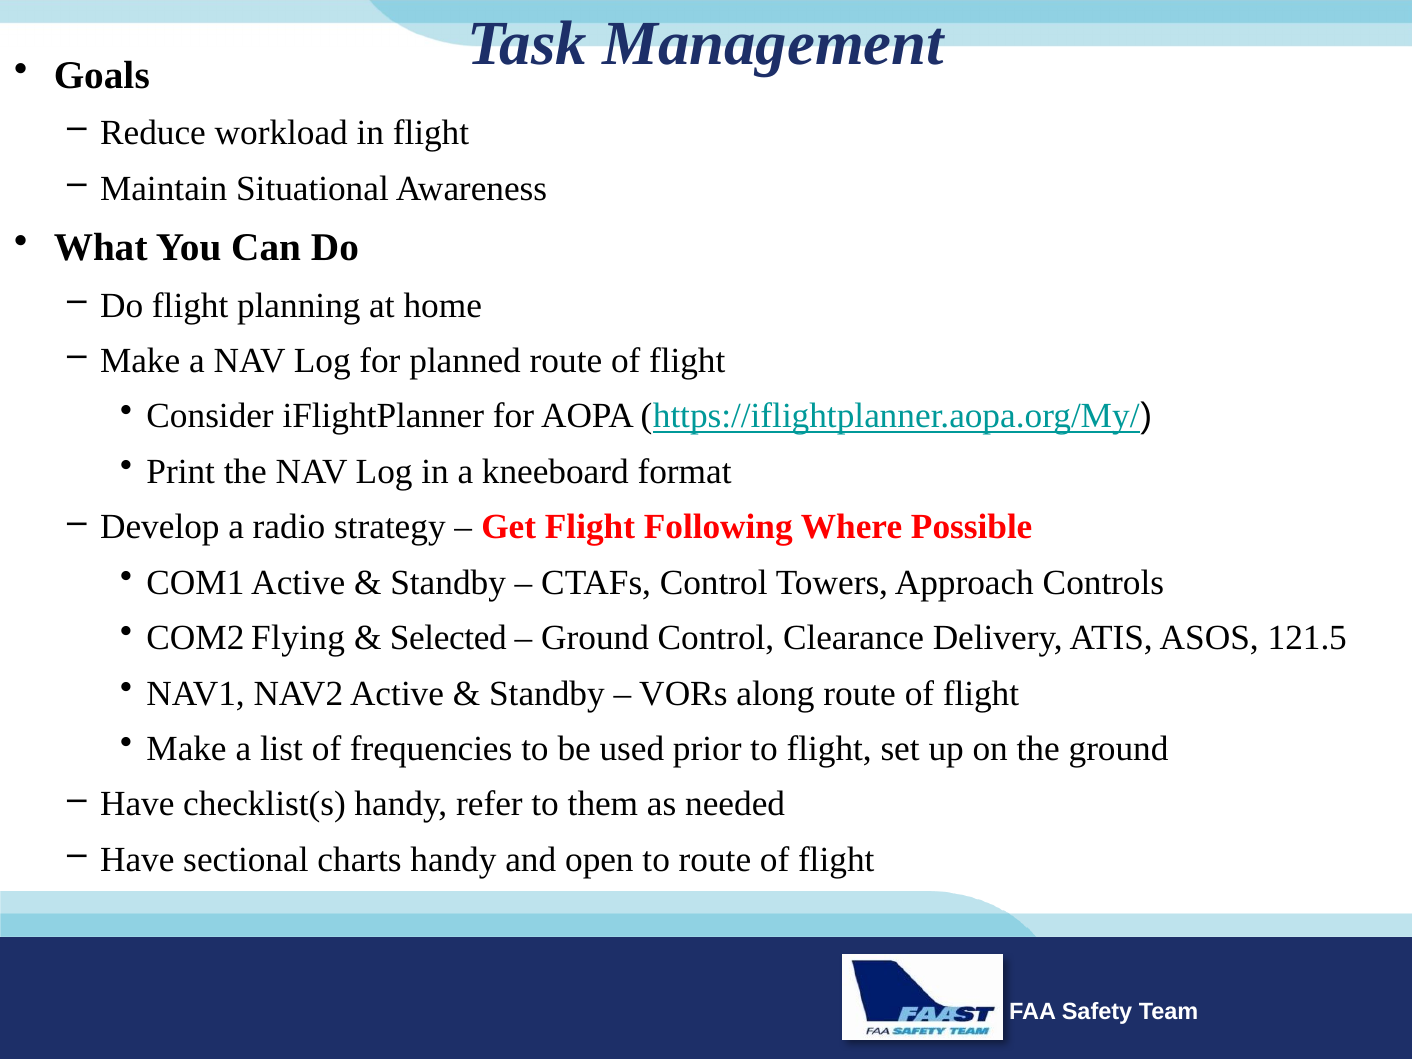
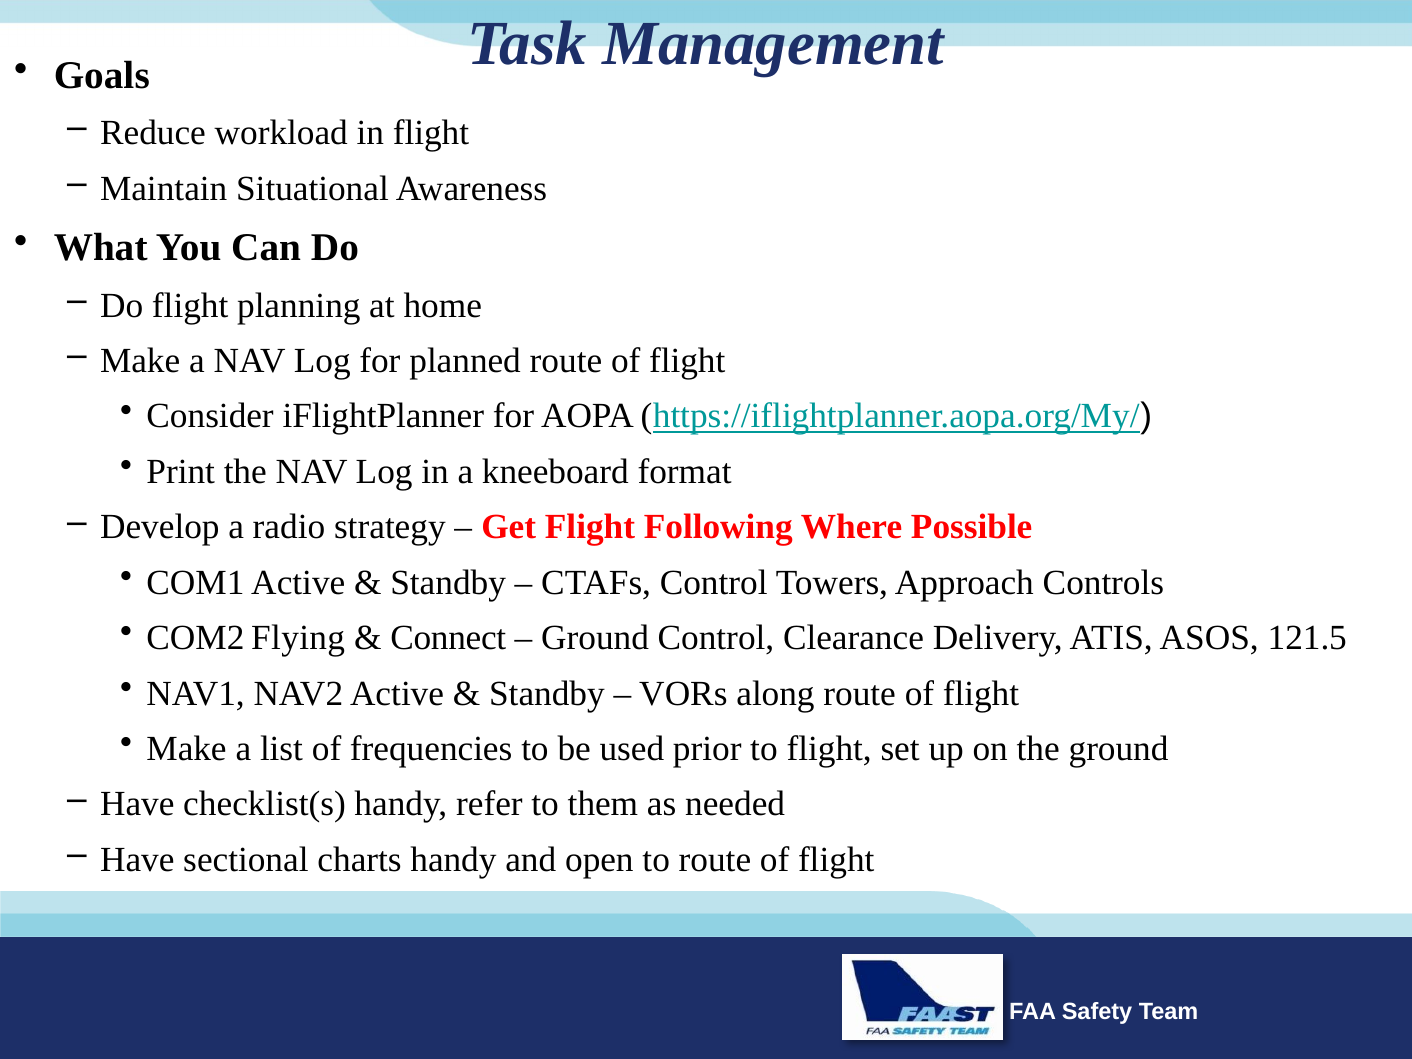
Selected: Selected -> Connect
